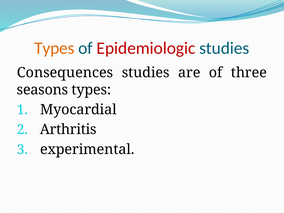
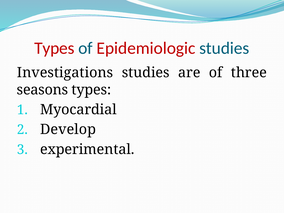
Types at (54, 48) colour: orange -> red
Consequences: Consequences -> Investigations
Arthritis: Arthritis -> Develop
